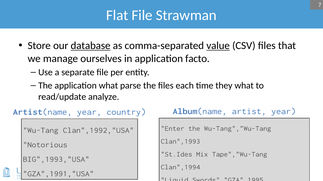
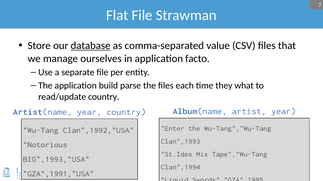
value underline: present -> none
application what: what -> build
read/update analyze: analyze -> country
